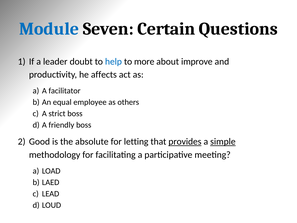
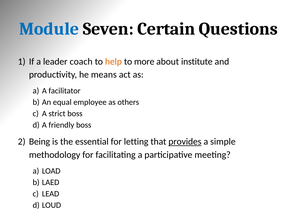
doubt: doubt -> coach
help colour: blue -> orange
improve: improve -> institute
affects: affects -> means
Good: Good -> Being
absolute: absolute -> essential
simple underline: present -> none
